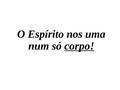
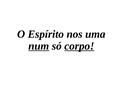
num underline: none -> present
